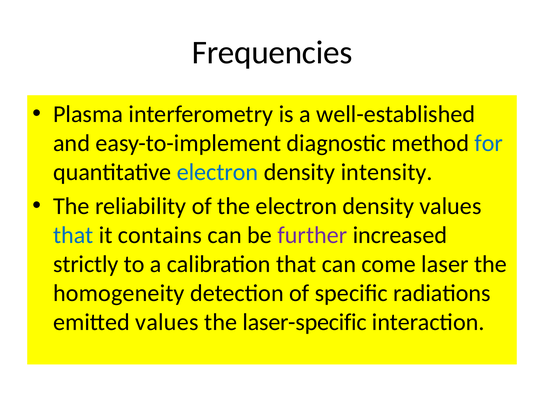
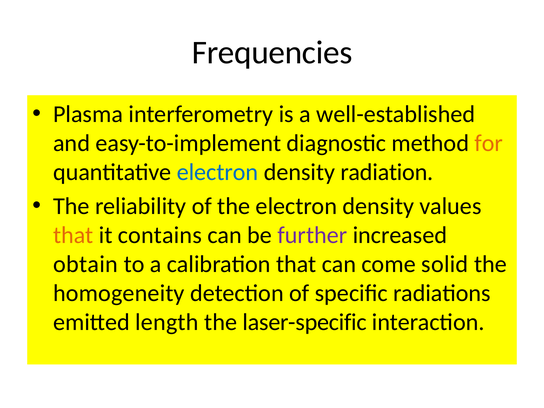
for colour: blue -> orange
intensity: intensity -> radiation
that at (73, 235) colour: blue -> orange
strictly: strictly -> obtain
laser: laser -> solid
emitted values: values -> length
